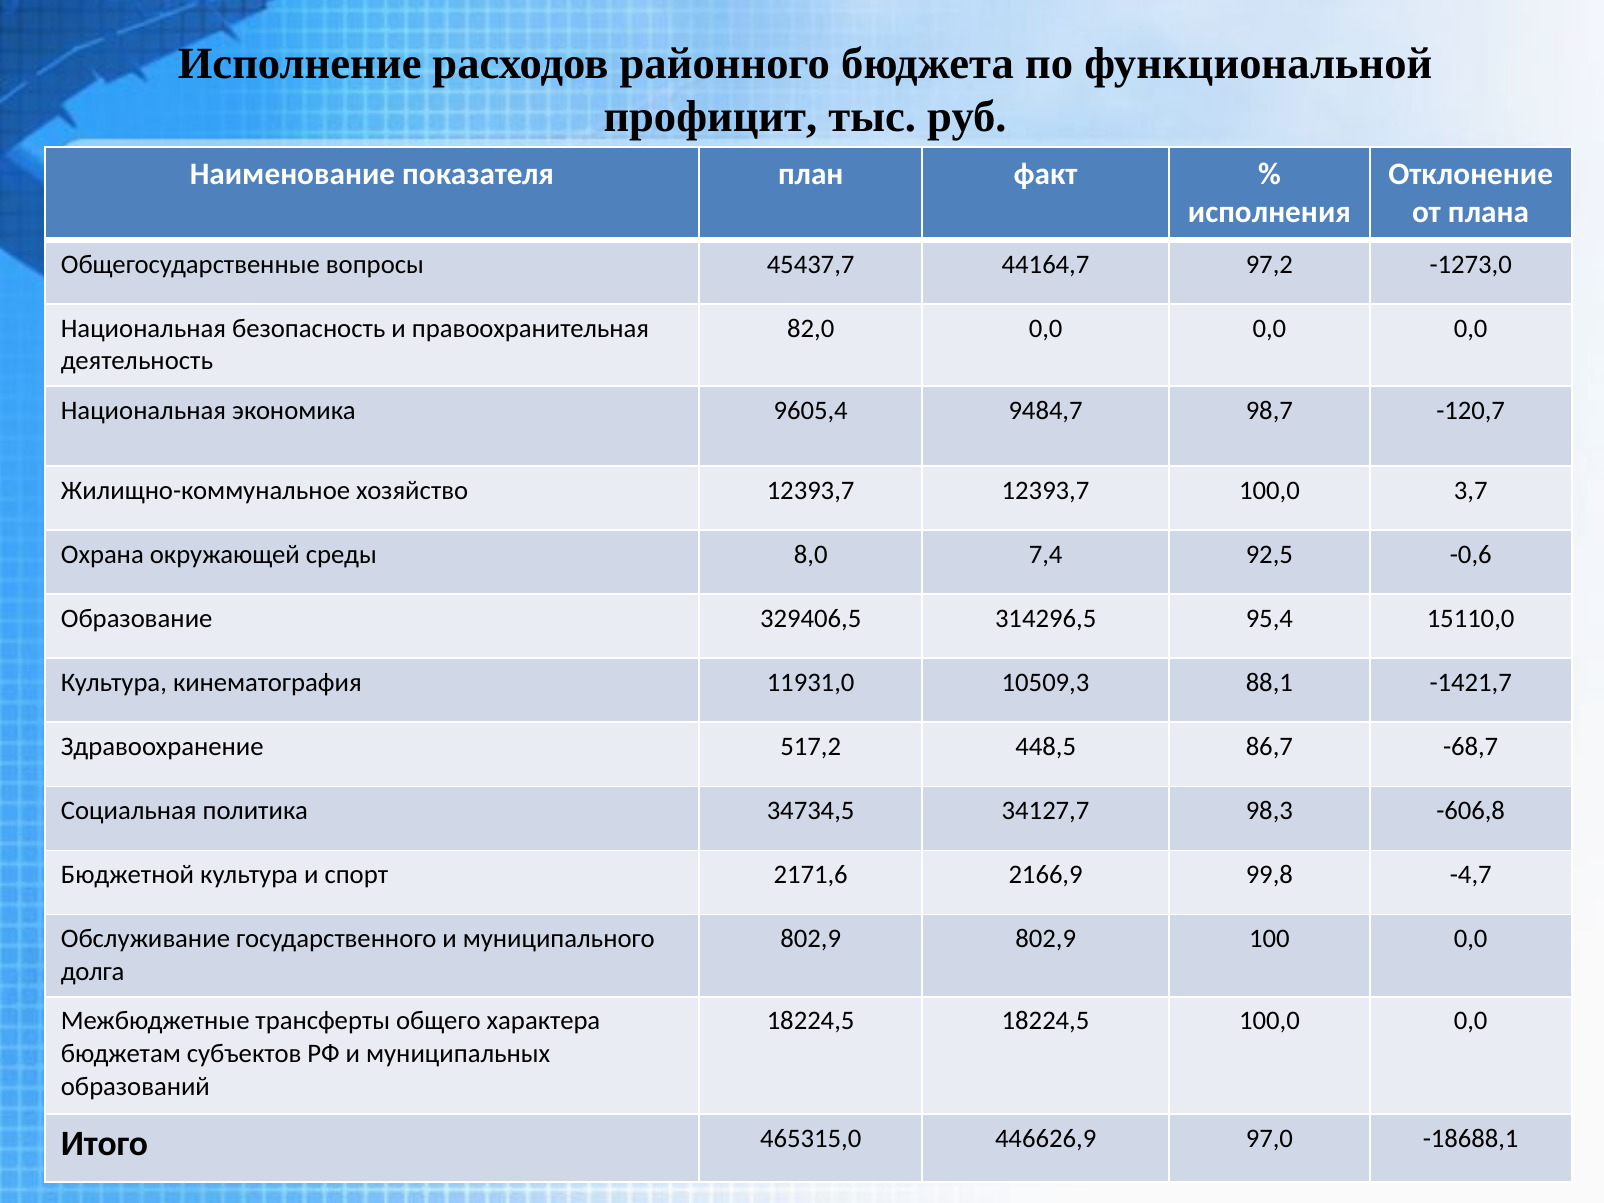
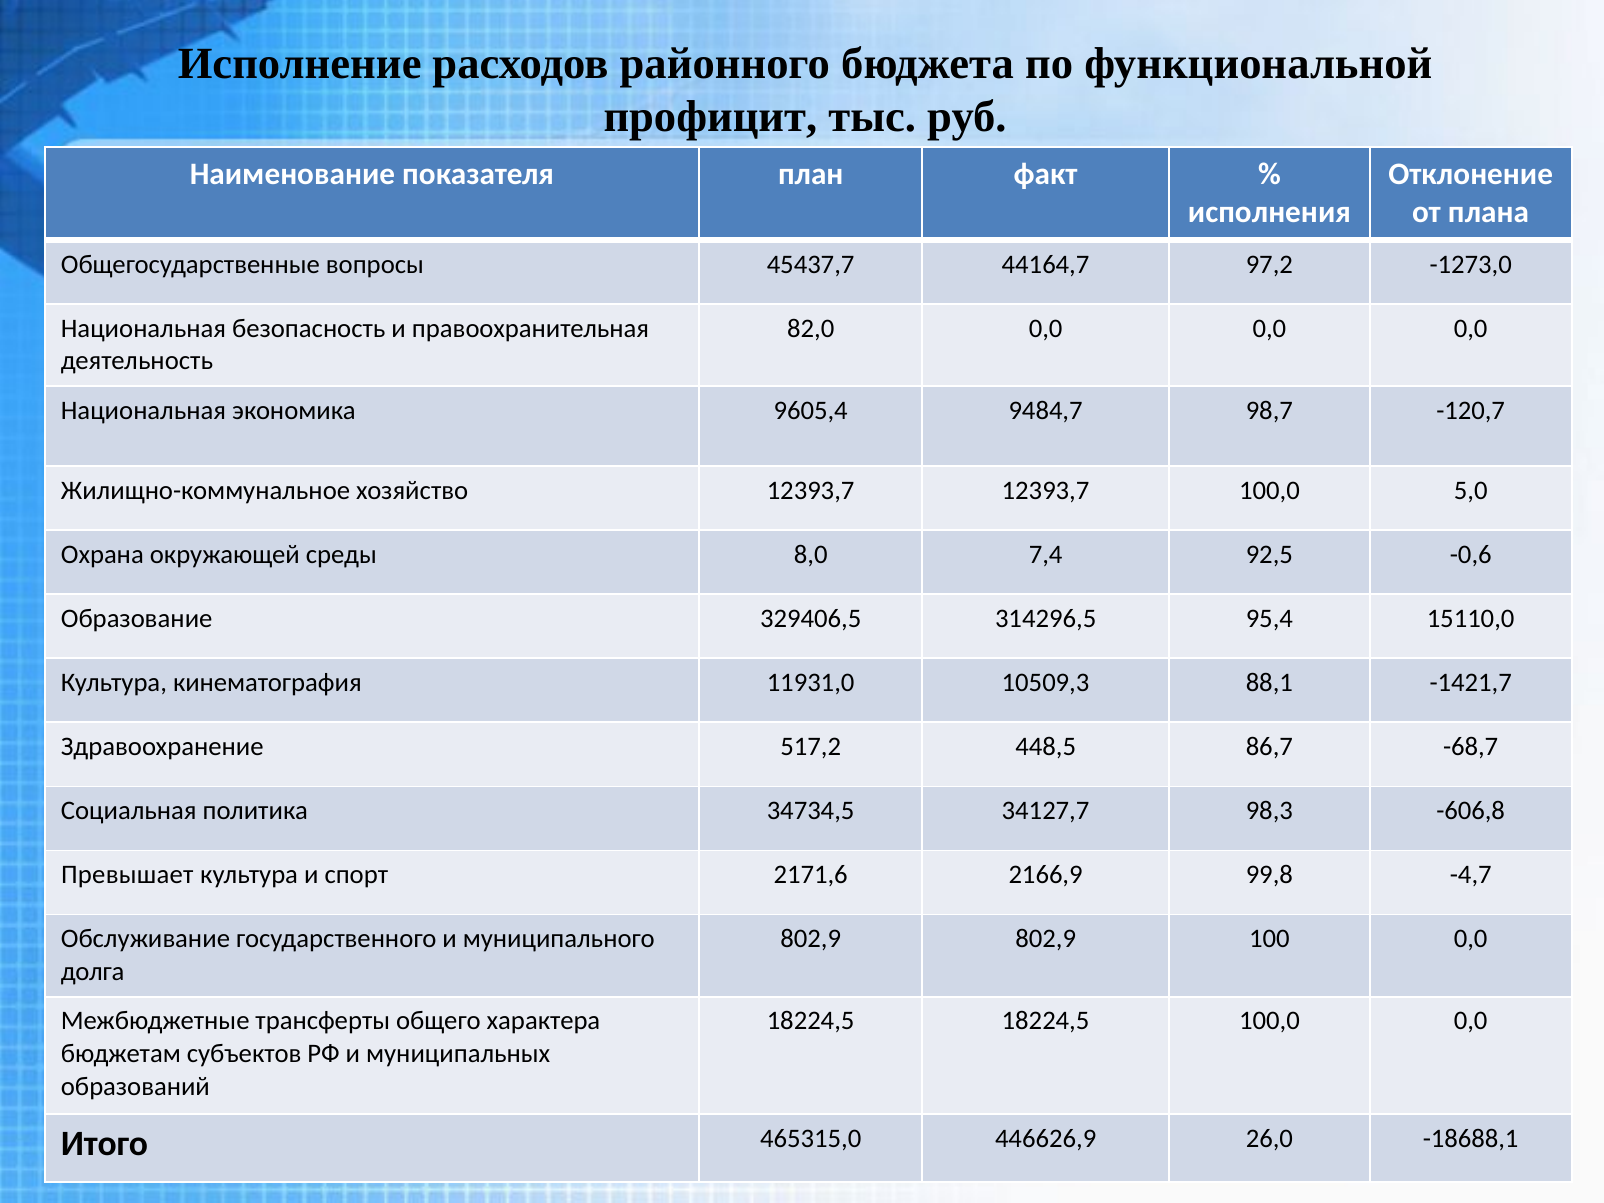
3,7: 3,7 -> 5,0
Бюджетной: Бюджетной -> Превышает
97,0: 97,0 -> 26,0
